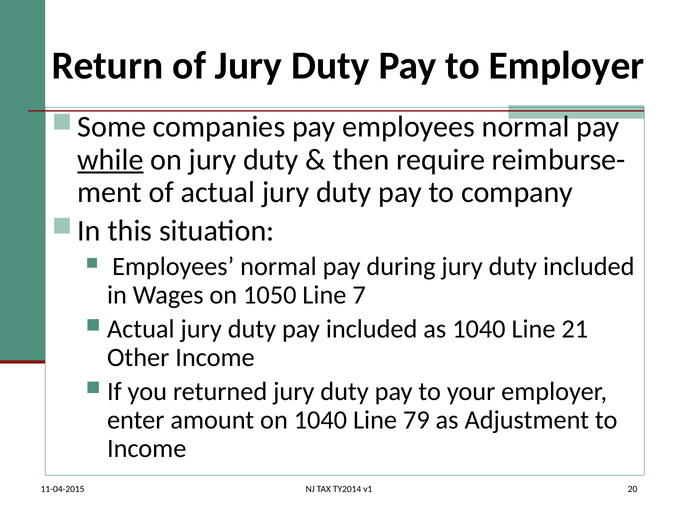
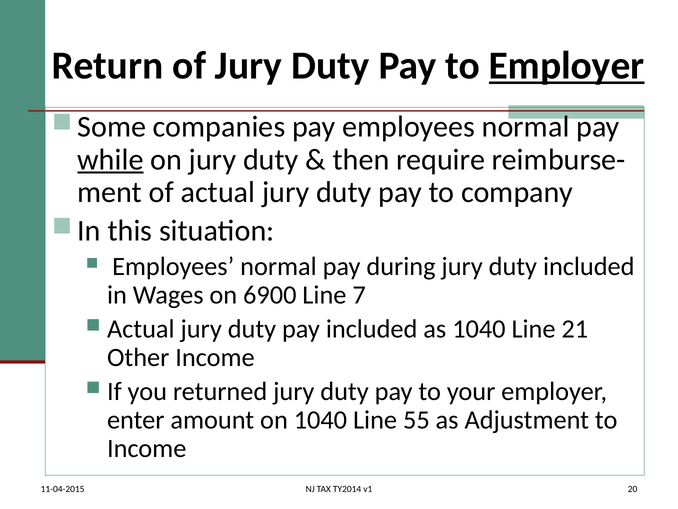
Employer at (567, 66) underline: none -> present
1050: 1050 -> 6900
79: 79 -> 55
